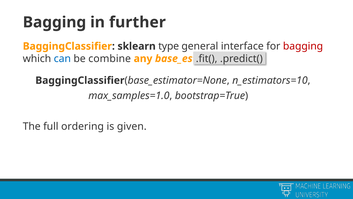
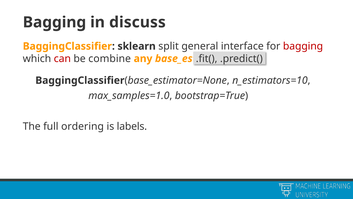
further: further -> discuss
type: type -> split
can colour: blue -> red
given: given -> labels
